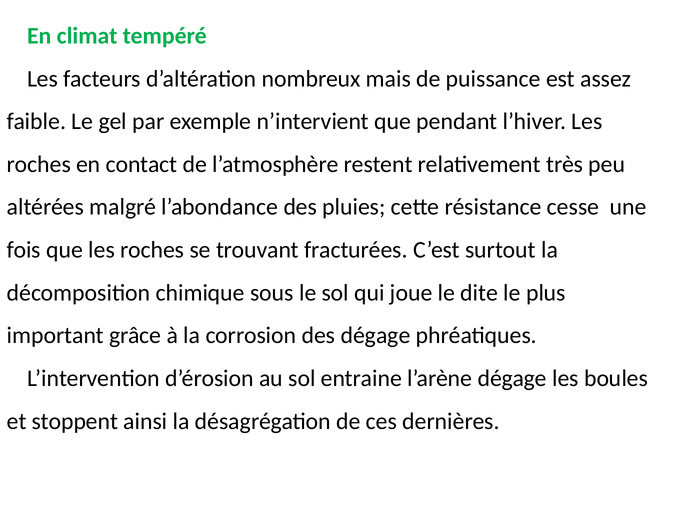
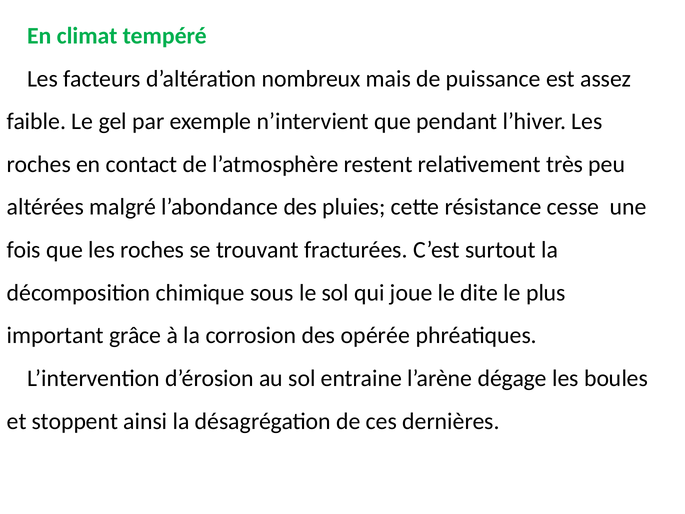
des dégage: dégage -> opérée
